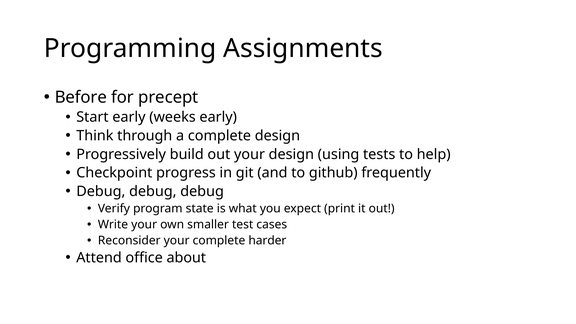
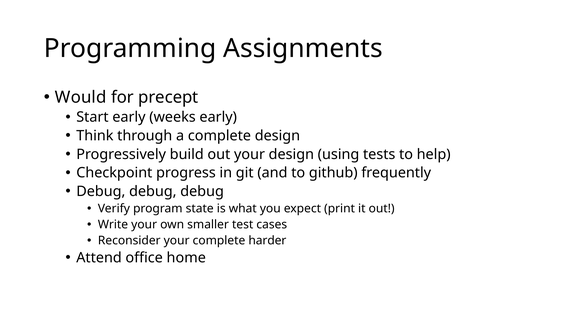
Before: Before -> Would
about: about -> home
